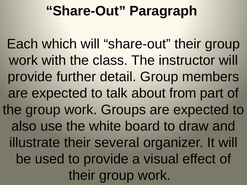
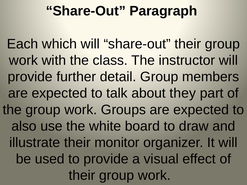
from: from -> they
several: several -> monitor
